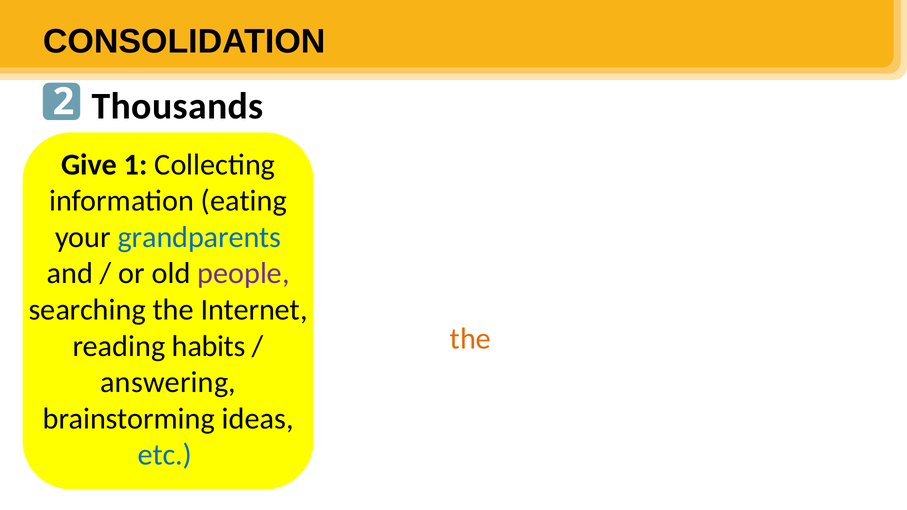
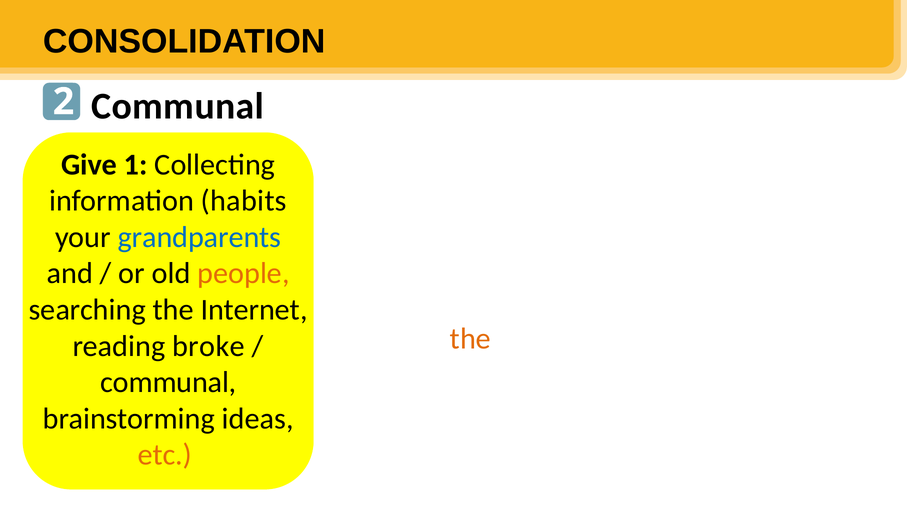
Thousands at (178, 106): Thousands -> Communal
eating: eating -> habits
people colour: purple -> orange
habits: habits -> broke
answering at (168, 382): answering -> communal
etc colour: blue -> orange
